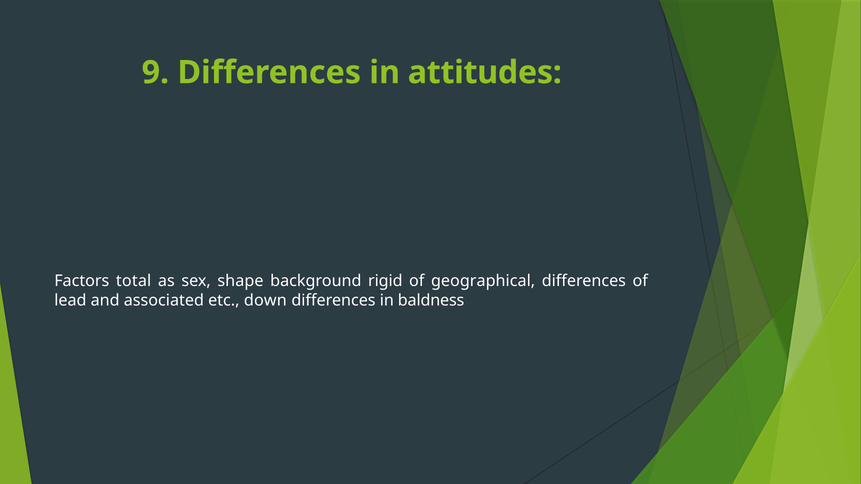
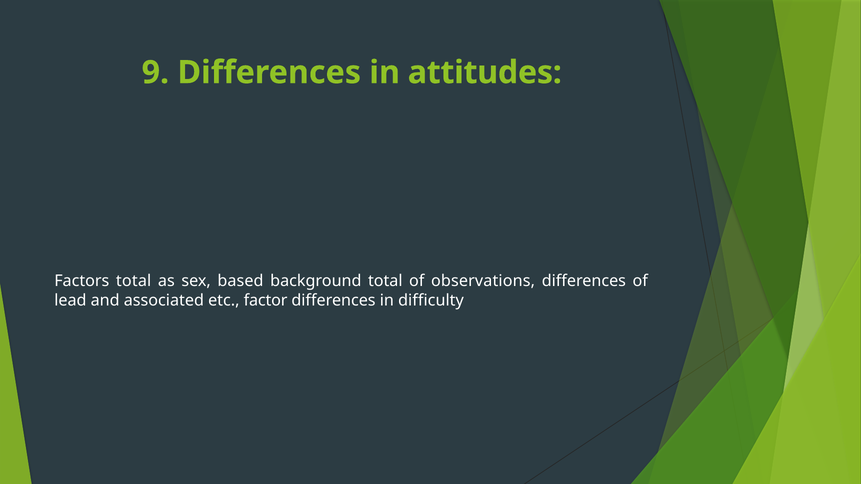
shape: shape -> based
background rigid: rigid -> total
geographical: geographical -> observations
down: down -> factor
baldness: baldness -> difficulty
